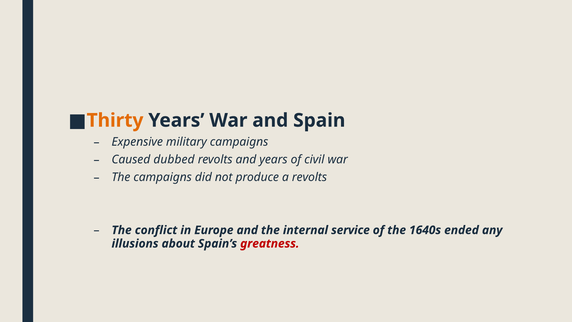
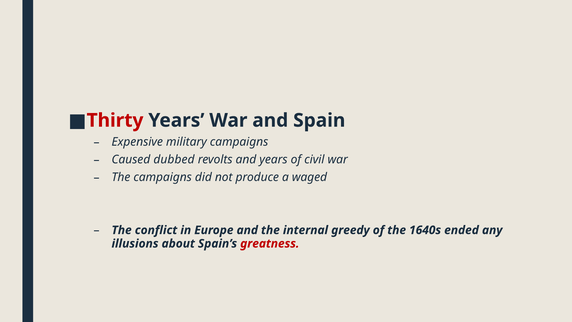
Thirty colour: orange -> red
a revolts: revolts -> waged
service: service -> greedy
